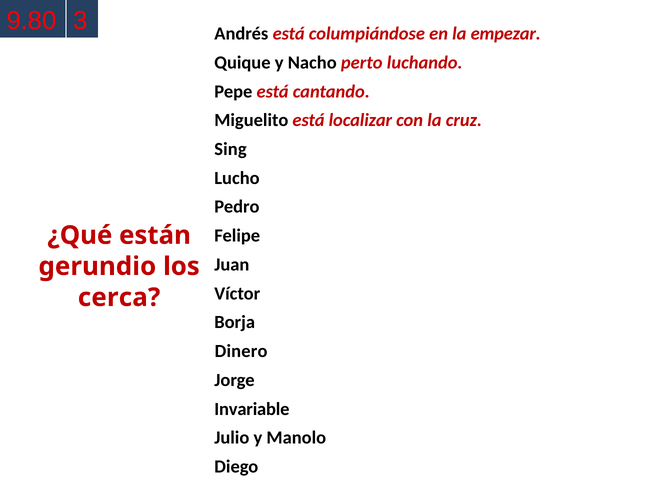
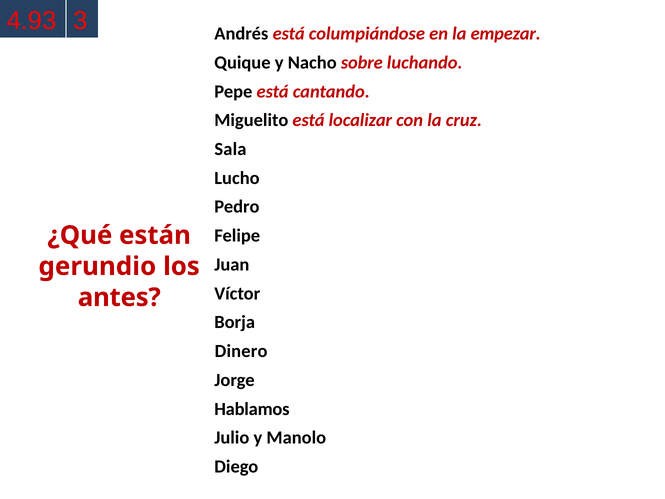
9.80: 9.80 -> 4.93
perto: perto -> sobre
Sing: Sing -> Sala
cerca: cerca -> antes
Invariable: Invariable -> Hablamos
